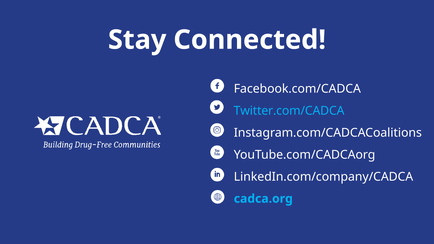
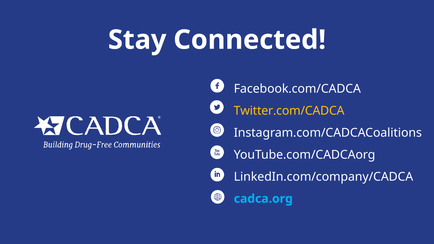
Twitter.com/CADCA colour: light blue -> yellow
